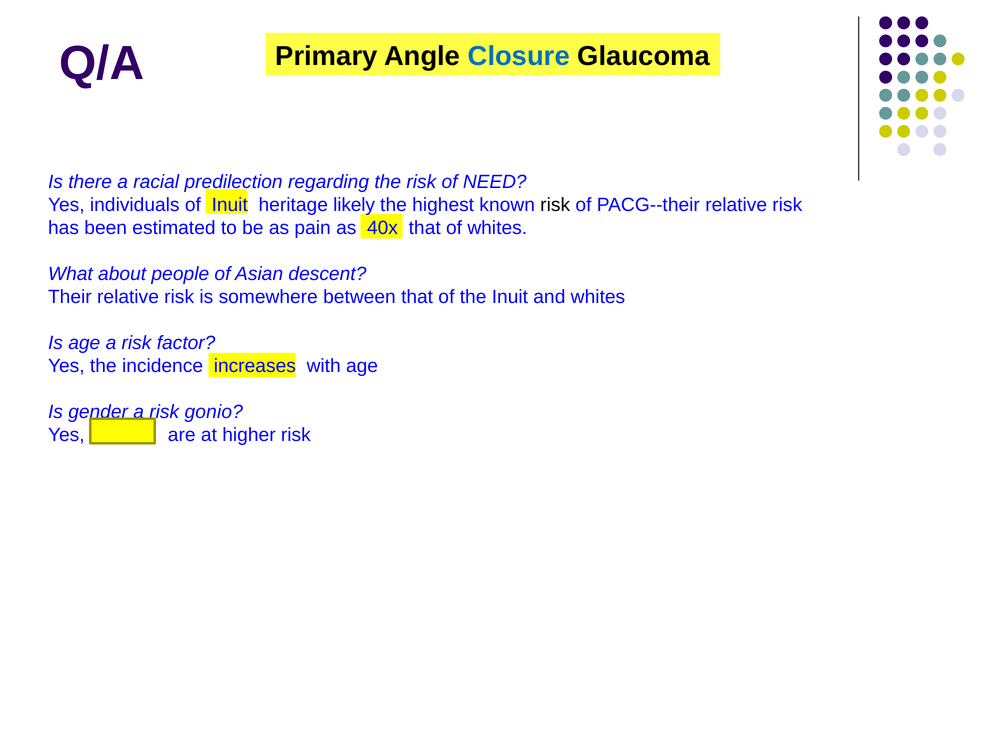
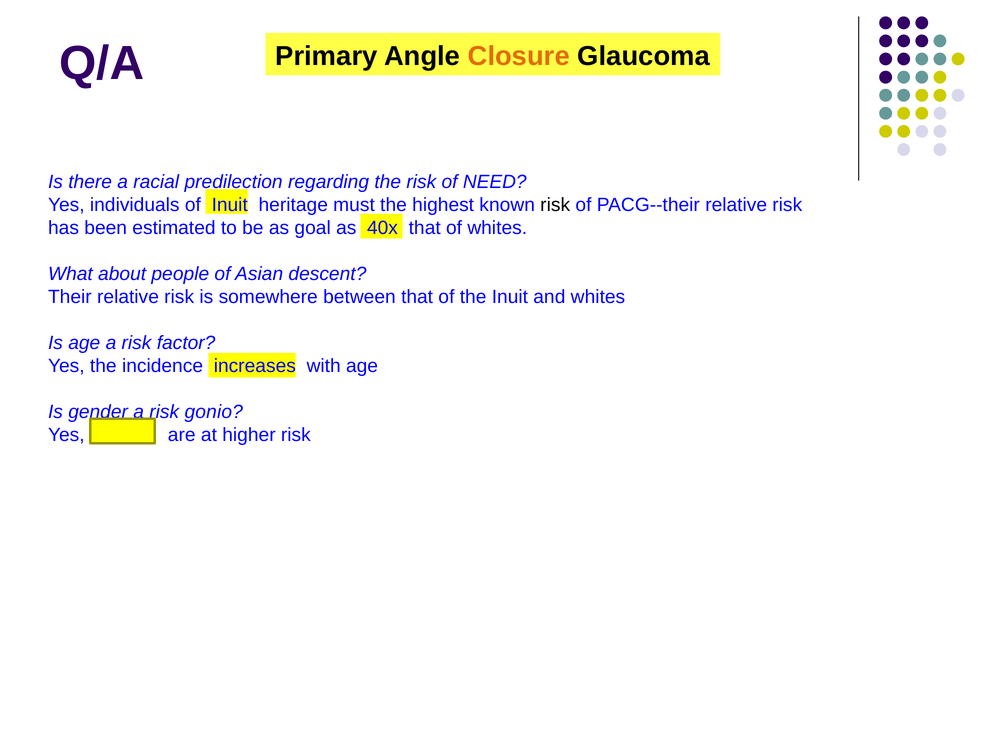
Closure colour: blue -> orange
likely: likely -> must
pain: pain -> goal
